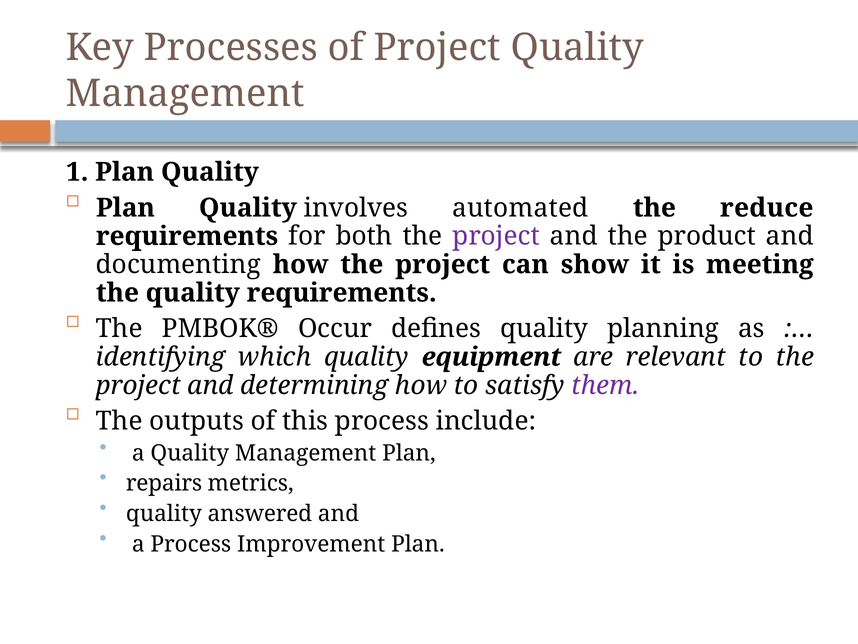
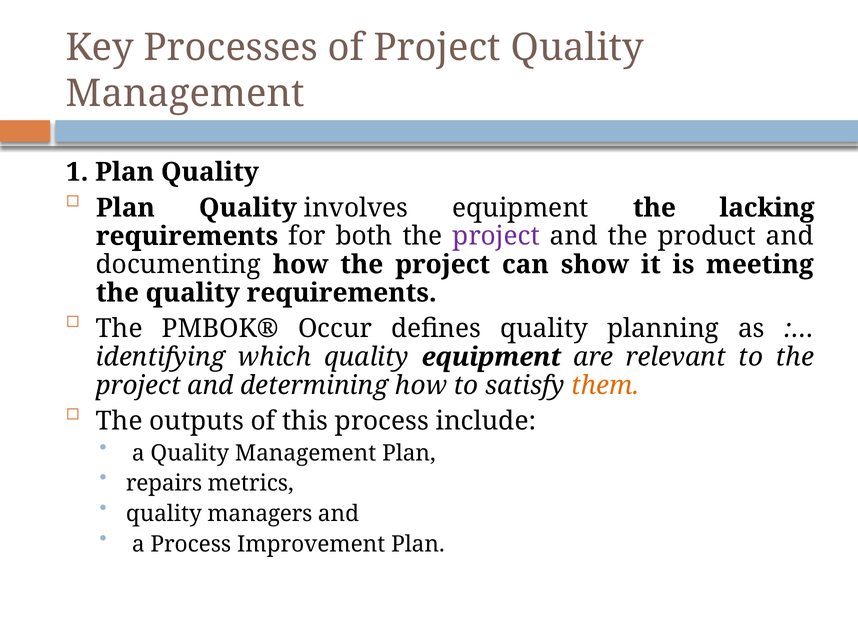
involves automated: automated -> equipment
reduce: reduce -> lacking
them colour: purple -> orange
answered: answered -> managers
